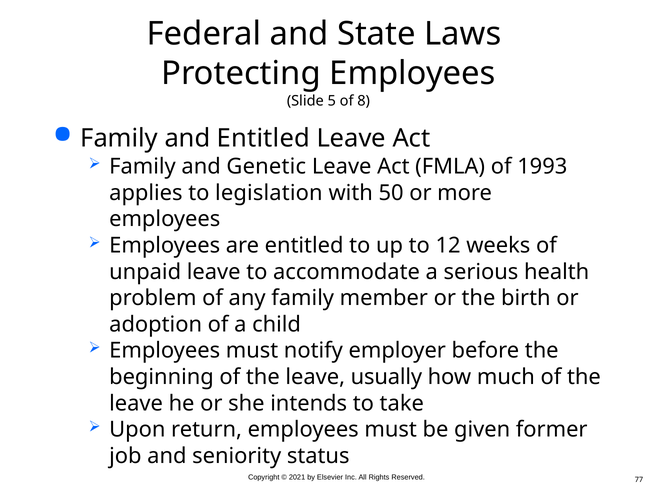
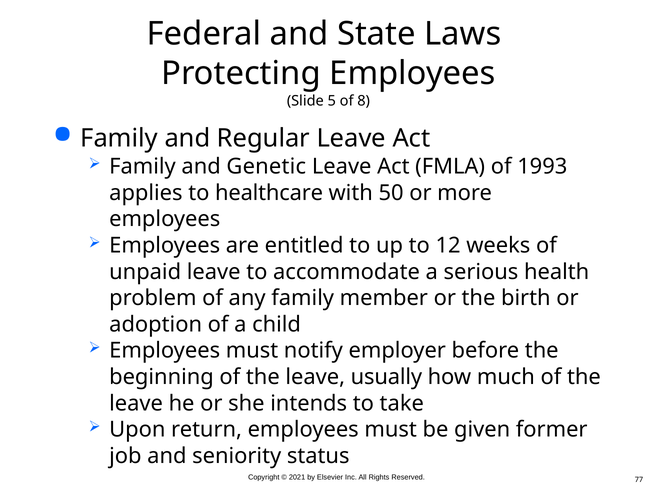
and Entitled: Entitled -> Regular
legislation: legislation -> healthcare
